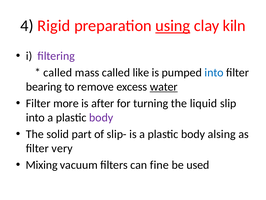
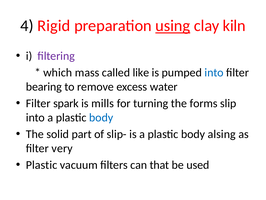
called at (58, 72): called -> which
water underline: present -> none
more: more -> spark
after: after -> mills
liquid: liquid -> forms
body at (101, 117) colour: purple -> blue
Mixing at (42, 165): Mixing -> Plastic
fine: fine -> that
